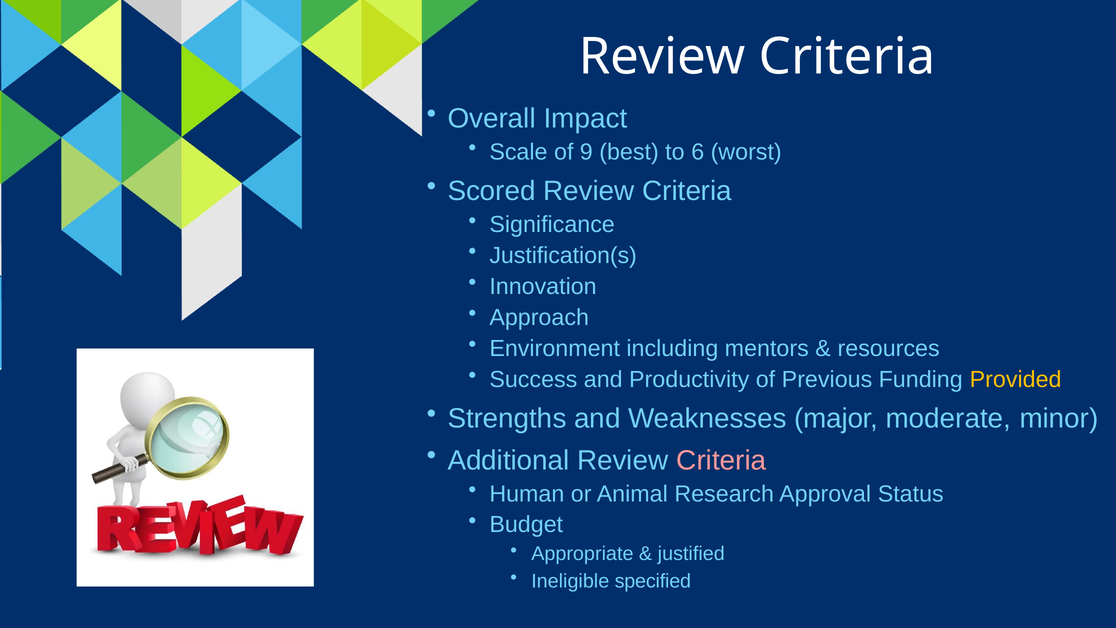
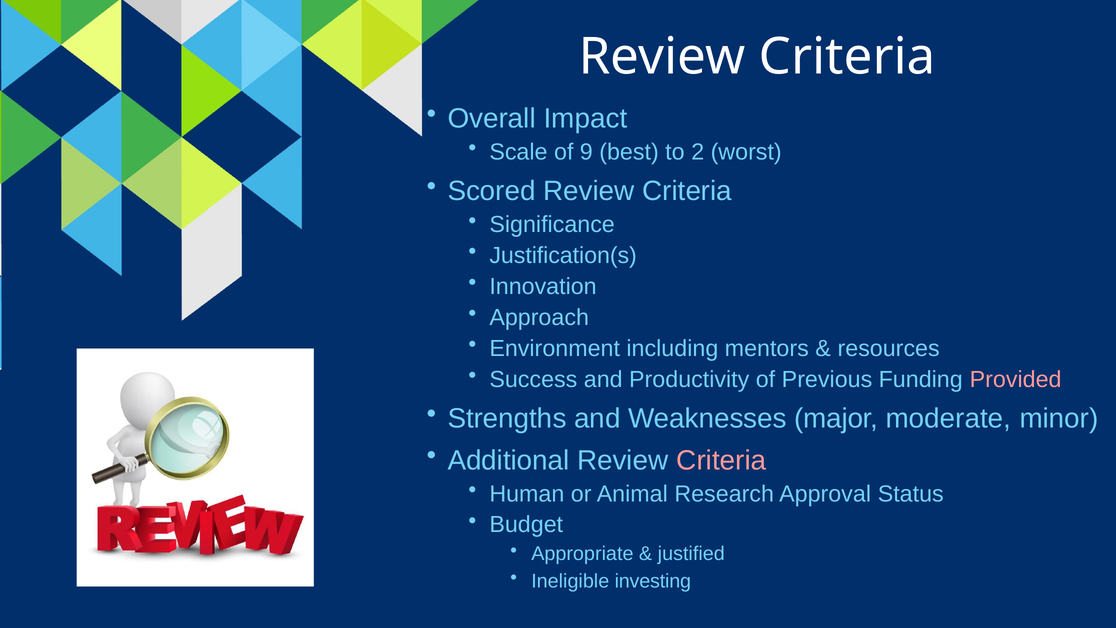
6: 6 -> 2
Provided colour: yellow -> pink
specified: specified -> investing
